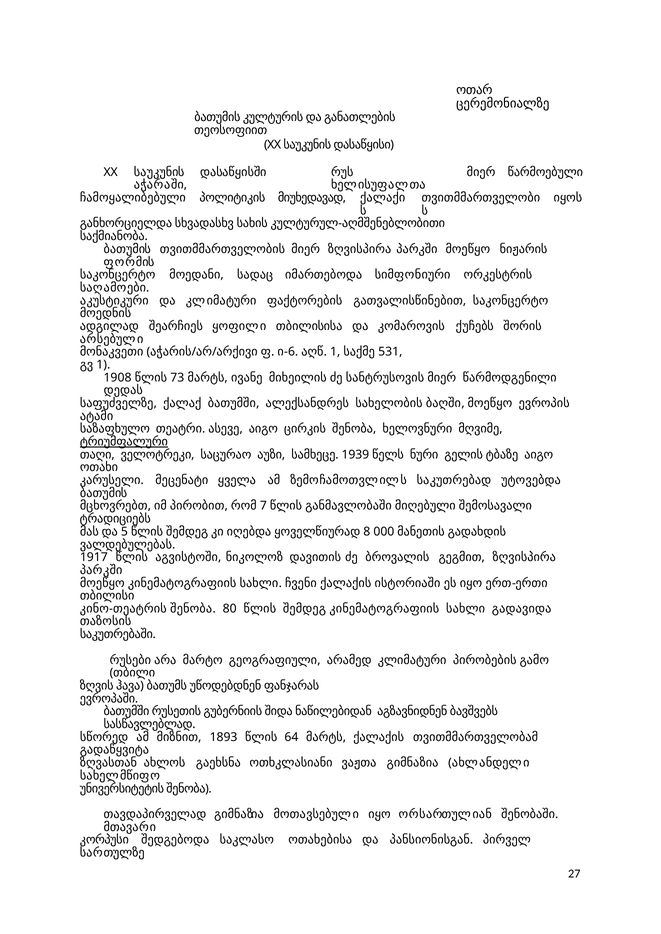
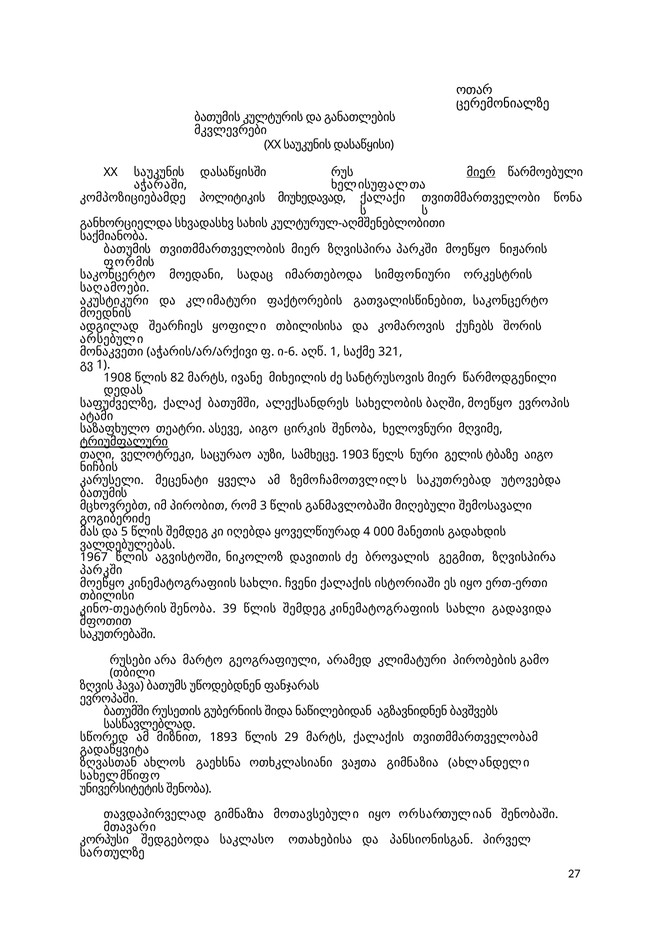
თეოსოფიით: თეოსოფიით -> მკვლევრები
მიერ at (481, 172) underline: none -> present
ჩამოყალიბებული: ჩამოყალიბებული -> კომპოზიციებამდე
იყოს: იყოს -> წონა
531: 531 -> 321
73: 73 -> 82
1939: 1939 -> 1903
ოთახი: ოთახი -> ნიჩბის
7: 7 -> 3
ტრადიციებს: ტრადიციებს -> გოგიბერიძე
8: 8 -> 4
1917: 1917 -> 1967
80: 80 -> 39
თაზოსის: თაზოსის -> შფოთით
64: 64 -> 29
